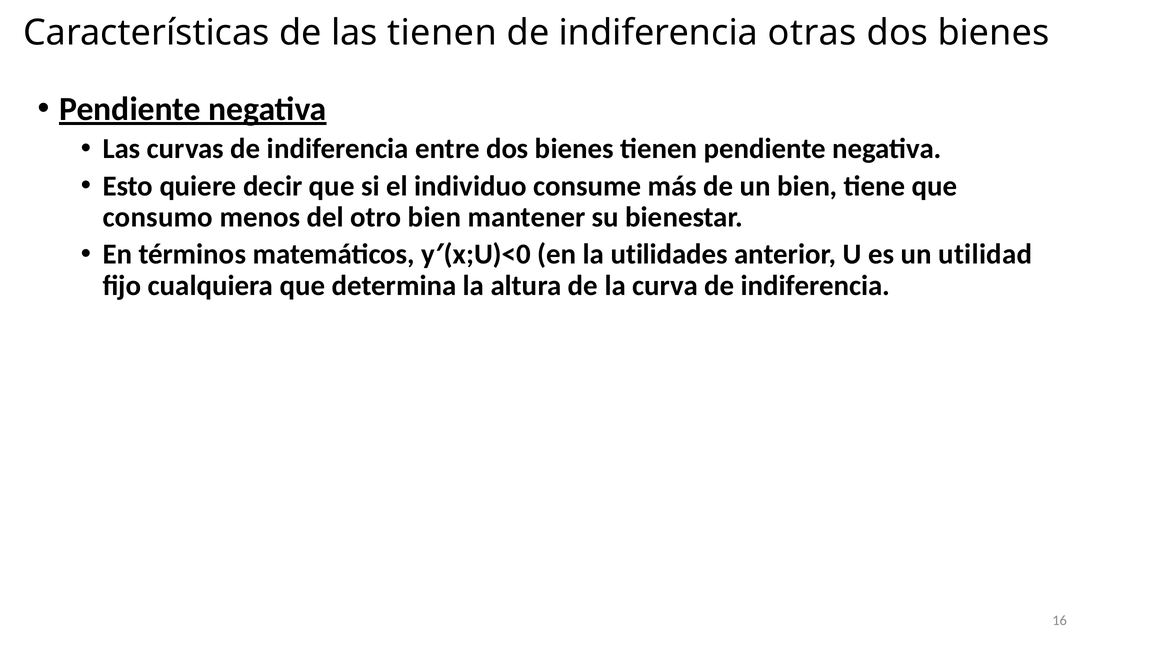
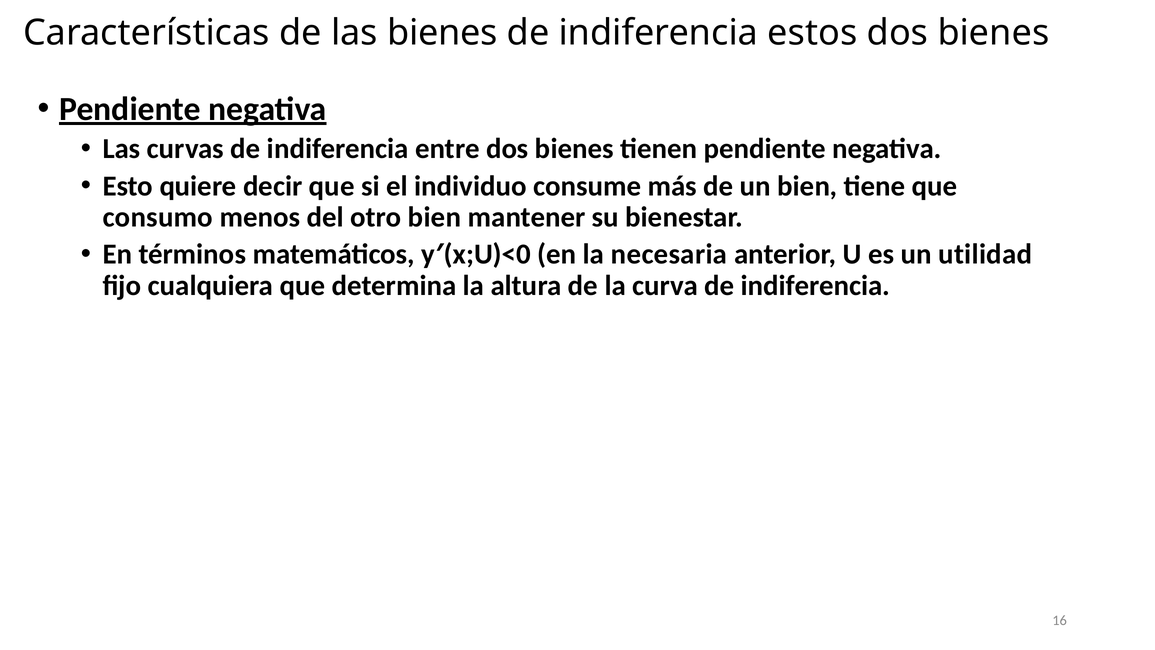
las tienen: tienen -> bienes
otras: otras -> estos
utilidades: utilidades -> necesaria
